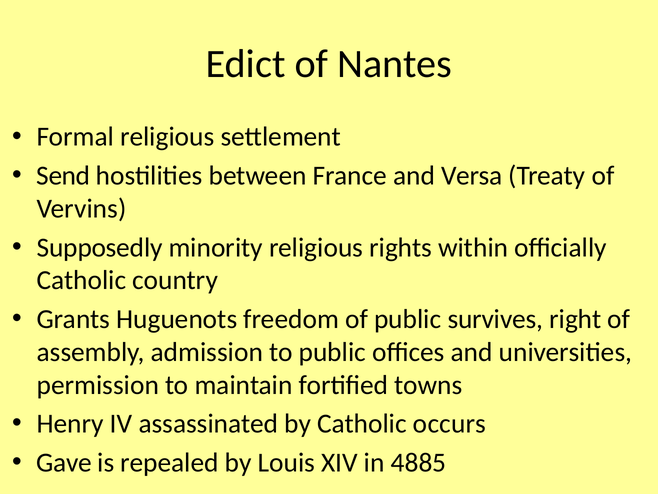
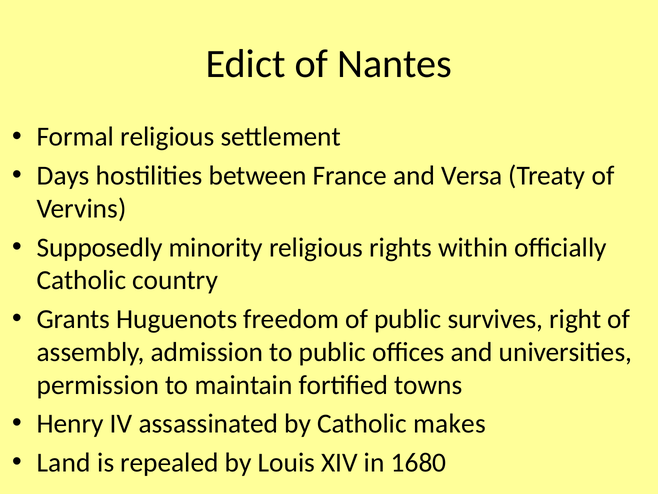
Send: Send -> Days
occurs: occurs -> makes
Gave: Gave -> Land
4885: 4885 -> 1680
